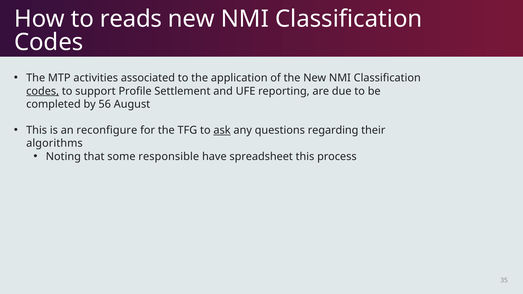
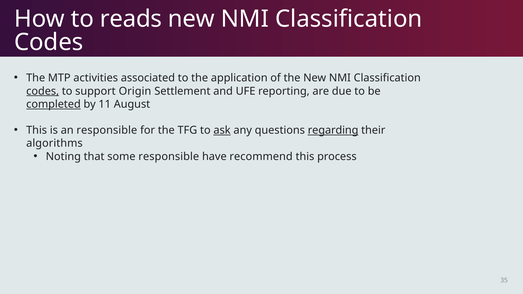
Profile: Profile -> Origin
completed underline: none -> present
56: 56 -> 11
an reconfigure: reconfigure -> responsible
regarding underline: none -> present
spreadsheet: spreadsheet -> recommend
